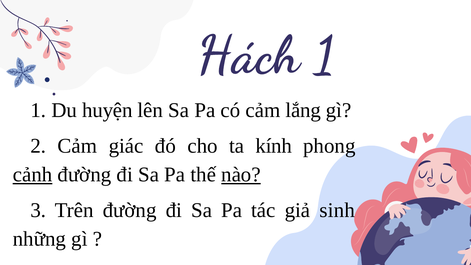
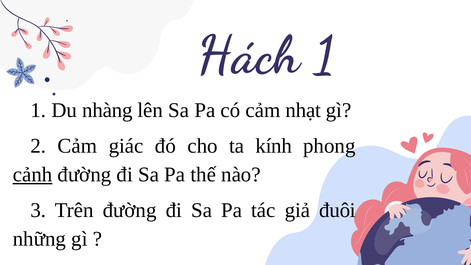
huyện: huyện -> nhàng
lắng: lắng -> nhạt
nào underline: present -> none
sinh: sinh -> đuôi
